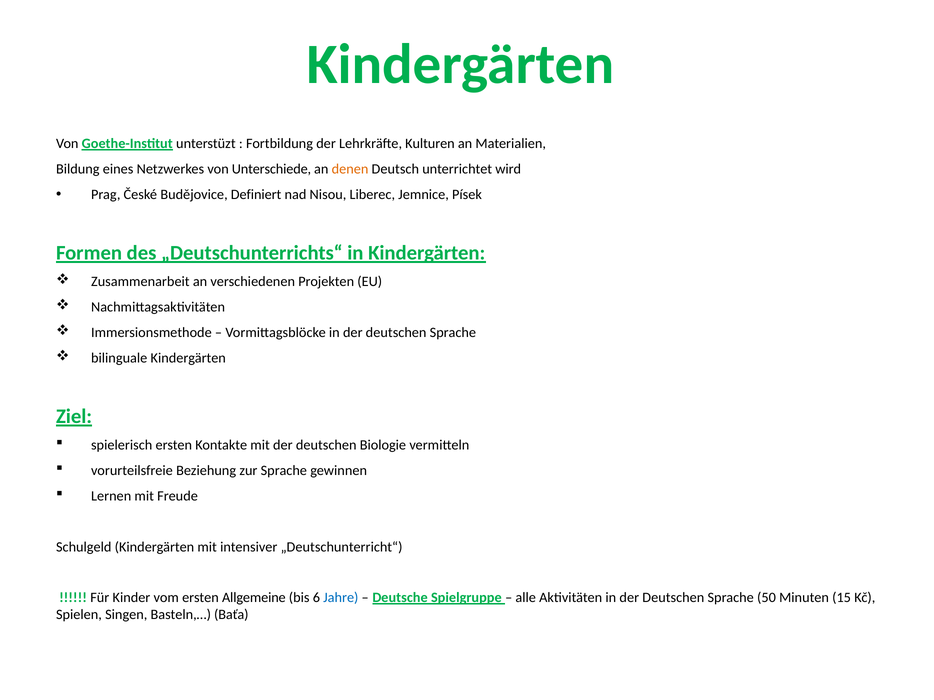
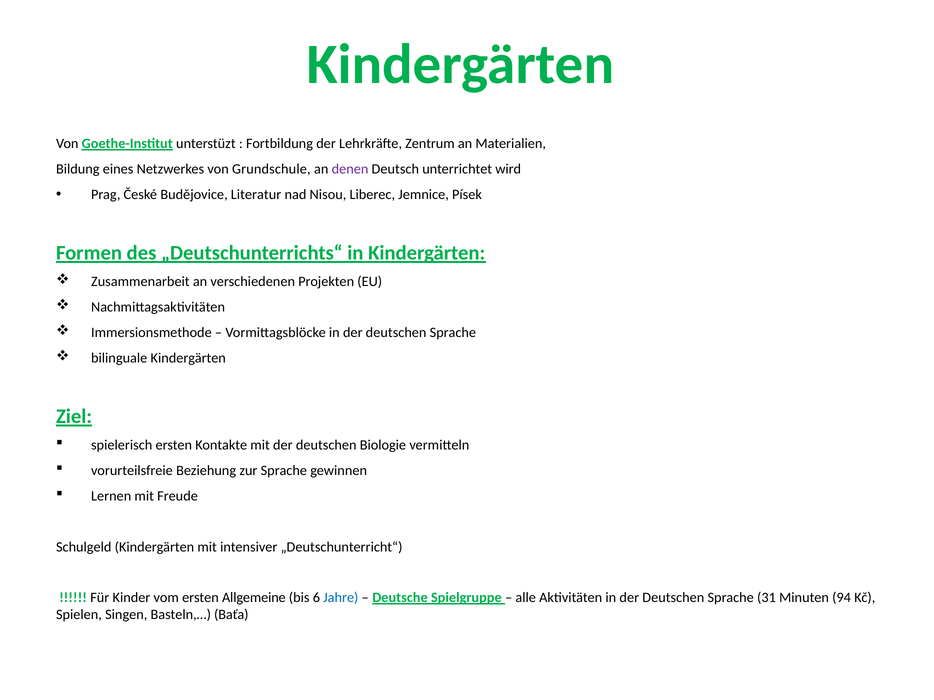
Kulturen: Kulturen -> Zentrum
Unterschiede: Unterschiede -> Grundschule
denen colour: orange -> purple
Definiert: Definiert -> Literatur
50: 50 -> 31
15: 15 -> 94
